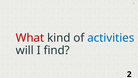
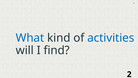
What colour: red -> blue
